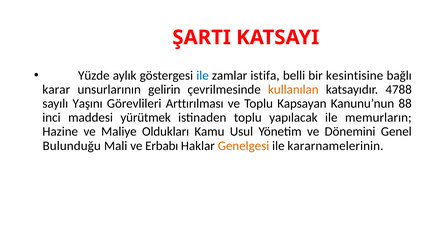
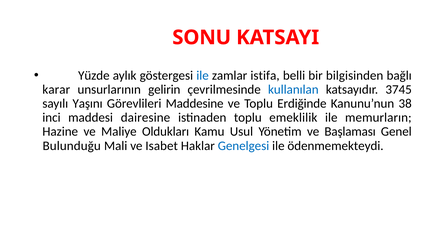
ŞARTI: ŞARTI -> SONU
kesintisine: kesintisine -> bilgisinden
kullanılan colour: orange -> blue
4788: 4788 -> 3745
Arttırılması: Arttırılması -> Maddesine
Kapsayan: Kapsayan -> Erdiğinde
88: 88 -> 38
yürütmek: yürütmek -> dairesine
yapılacak: yapılacak -> emeklilik
Dönemini: Dönemini -> Başlaması
Erbabı: Erbabı -> Isabet
Genelgesi colour: orange -> blue
kararnamelerinin: kararnamelerinin -> ödenmemekteydi
